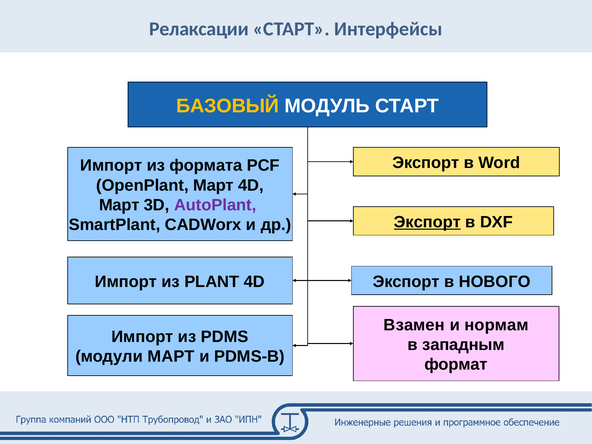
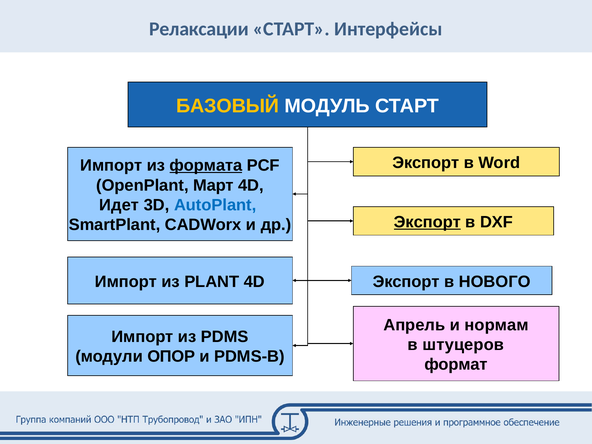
формата underline: none -> present
Март at (119, 205): Март -> Идет
AutoPlant colour: purple -> blue
Взамен: Взамен -> Апрель
западным: западным -> штуцеров
модули МАРТ: МАРТ -> ОПОР
